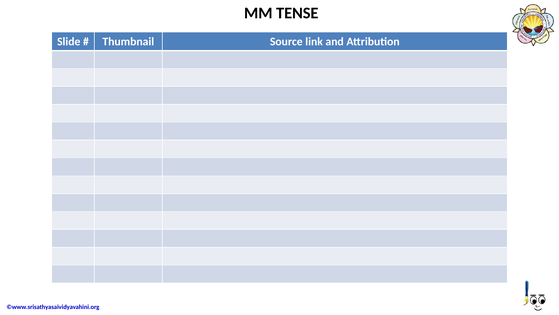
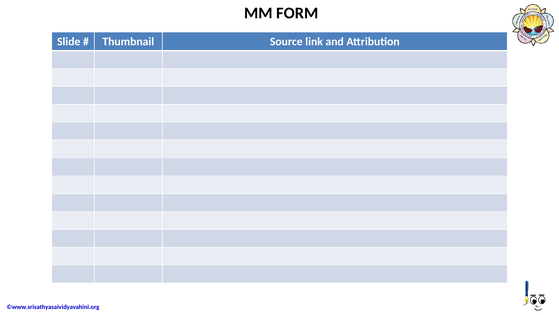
TENSE: TENSE -> FORM
